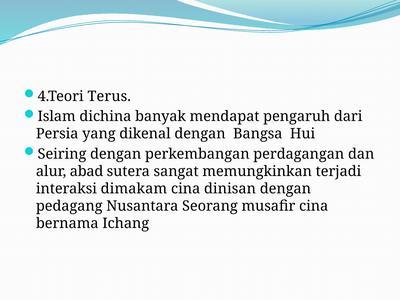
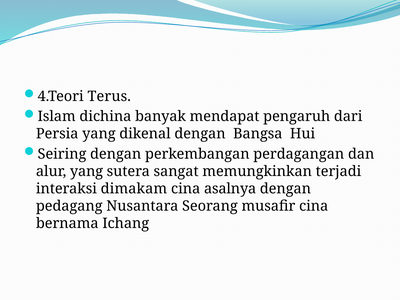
alur abad: abad -> yang
dinisan: dinisan -> asalnya
